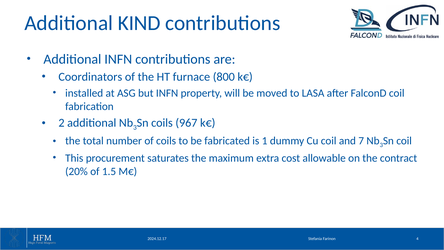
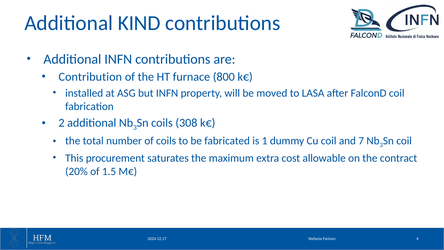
Coordinators: Coordinators -> Contribution
967: 967 -> 308
